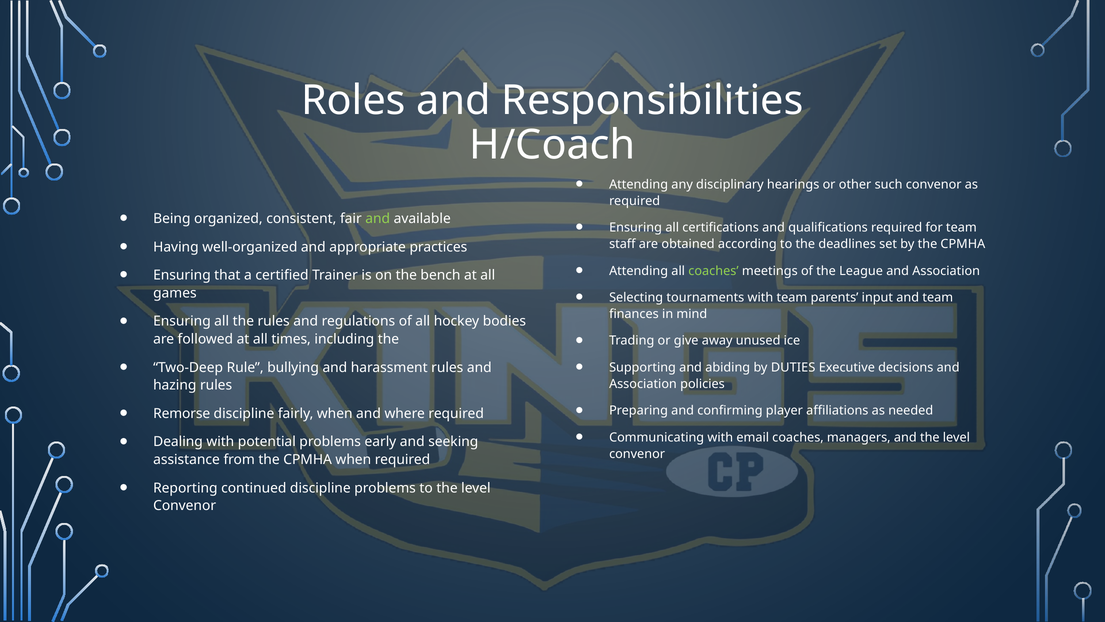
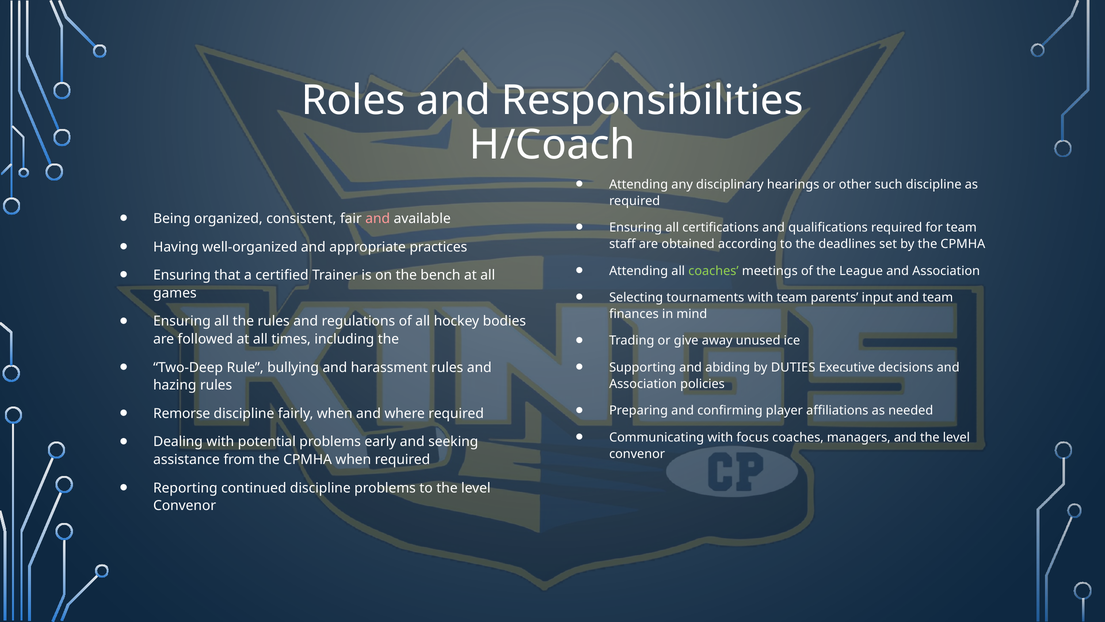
such convenor: convenor -> discipline
and at (378, 219) colour: light green -> pink
email: email -> focus
